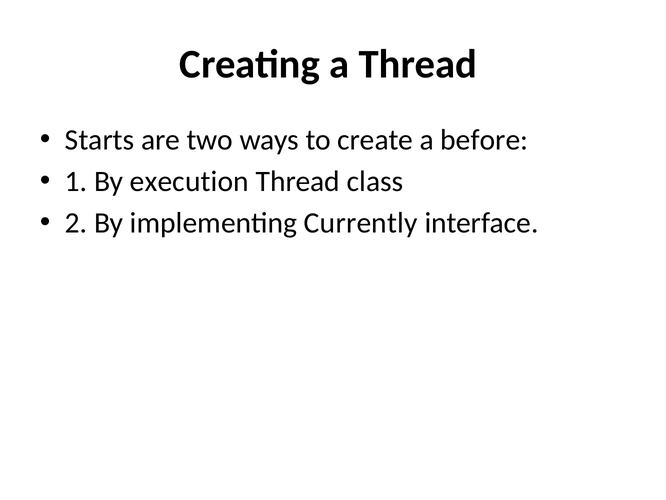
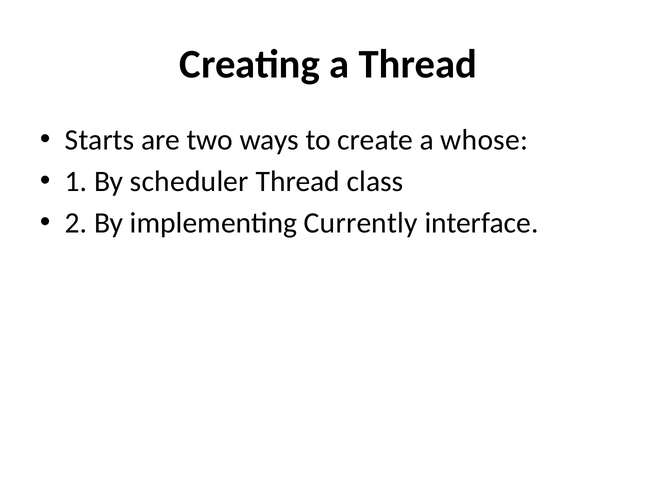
before: before -> whose
execution: execution -> scheduler
